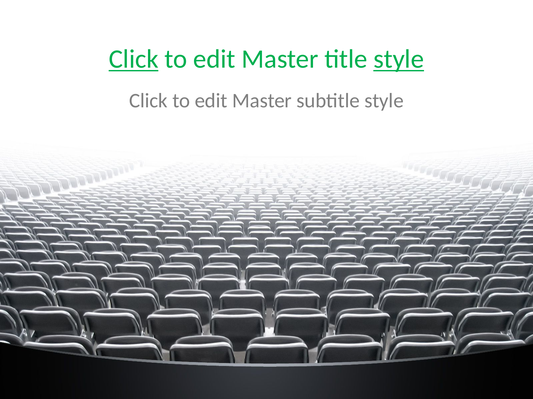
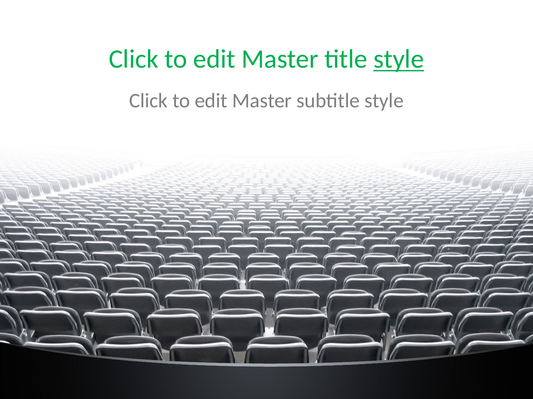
Click at (134, 59) underline: present -> none
